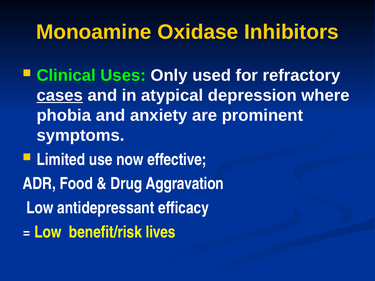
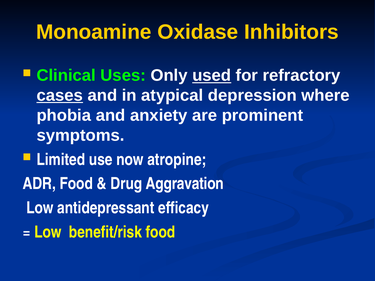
used underline: none -> present
effective: effective -> atropine
benefit/risk lives: lives -> food
